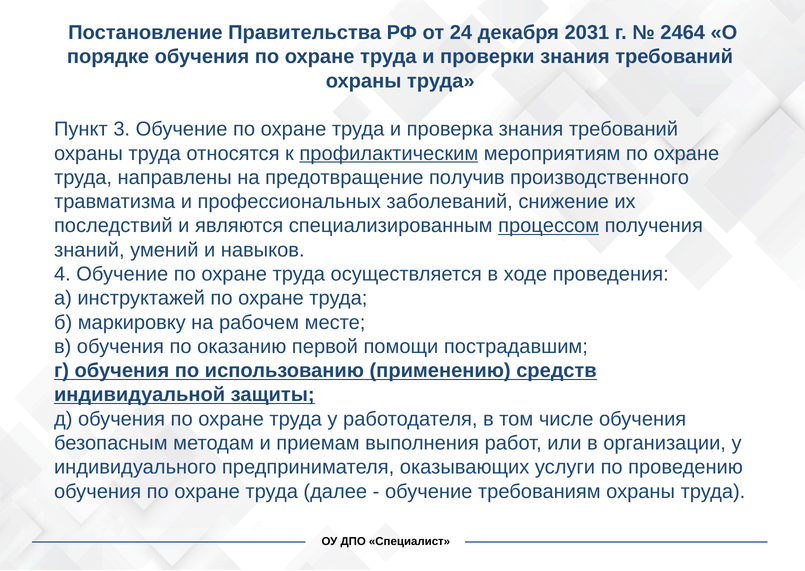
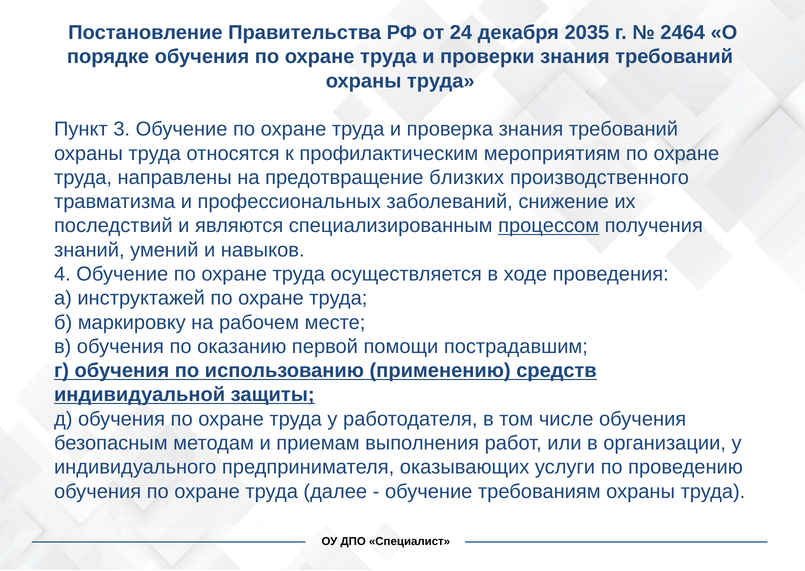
2031: 2031 -> 2035
профилактическим underline: present -> none
получив: получив -> близких
